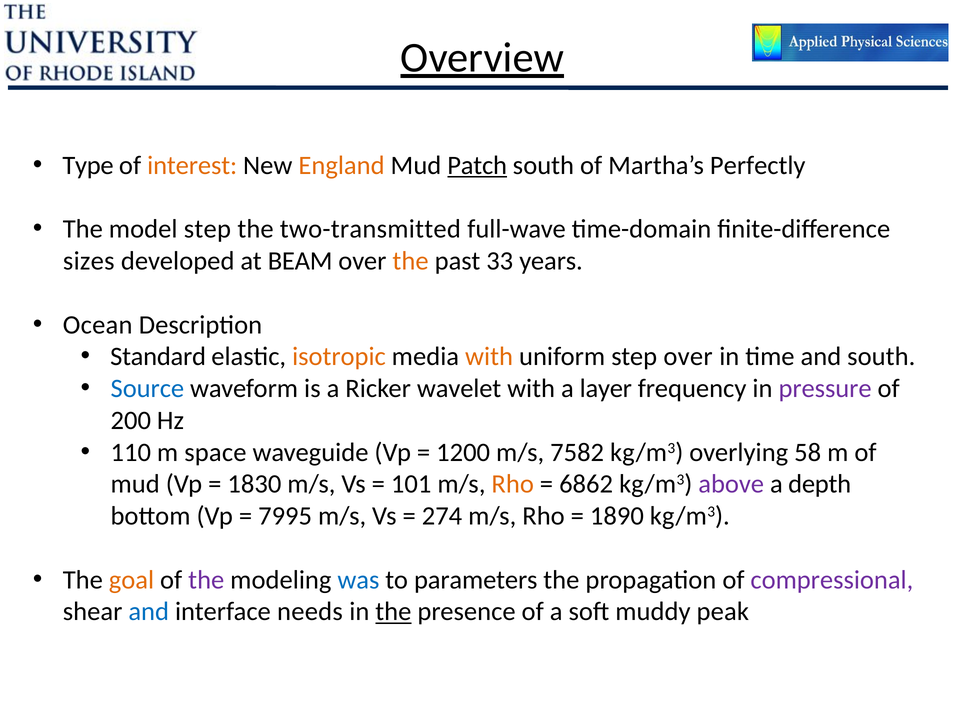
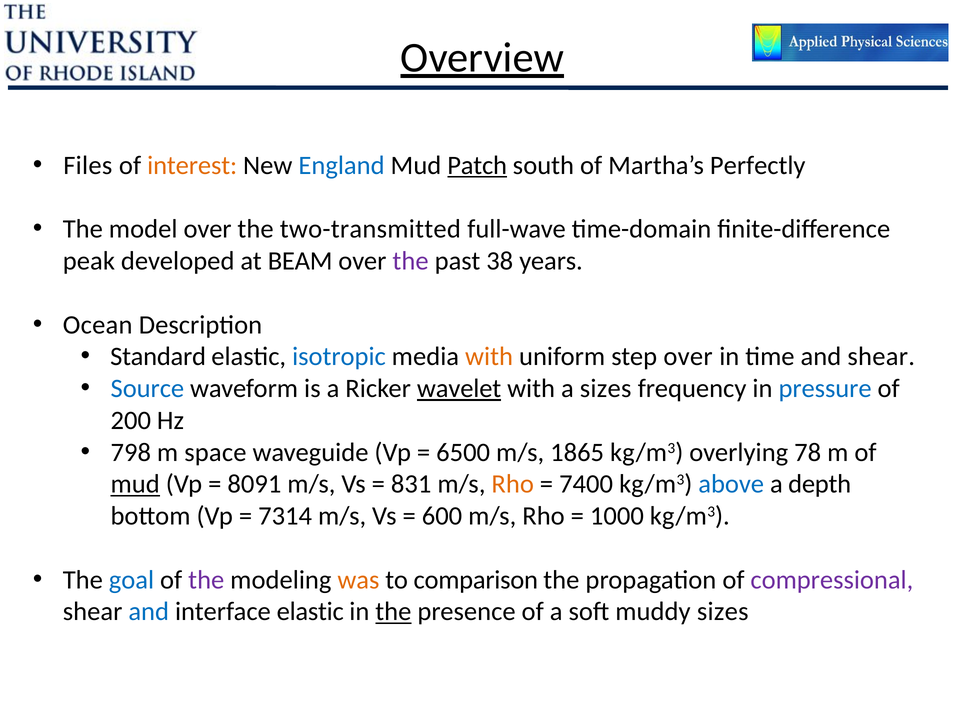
Type: Type -> Files
England colour: orange -> blue
model step: step -> over
sizes: sizes -> peak
the at (411, 261) colour: orange -> purple
33: 33 -> 38
isotropic colour: orange -> blue
and south: south -> shear
wavelet underline: none -> present
a layer: layer -> sizes
pressure colour: purple -> blue
110: 110 -> 798
1200: 1200 -> 6500
7582: 7582 -> 1865
58: 58 -> 78
mud at (135, 484) underline: none -> present
1830: 1830 -> 8091
101: 101 -> 831
6862: 6862 -> 7400
above colour: purple -> blue
7995: 7995 -> 7314
274: 274 -> 600
1890: 1890 -> 1000
goal colour: orange -> blue
was colour: blue -> orange
parameters: parameters -> comparison
interface needs: needs -> elastic
muddy peak: peak -> sizes
